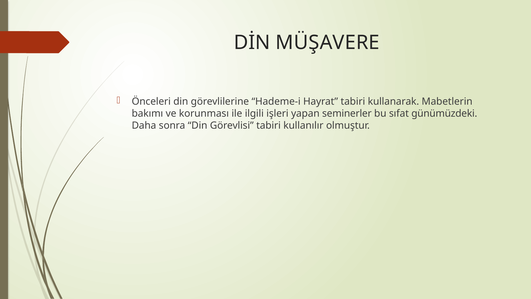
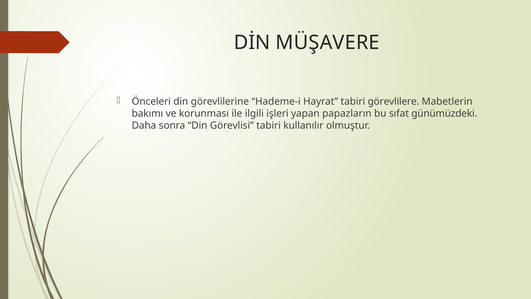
kullanarak: kullanarak -> görevlilere
seminerler: seminerler -> papazların
